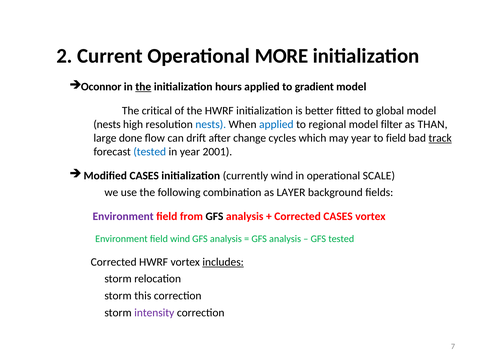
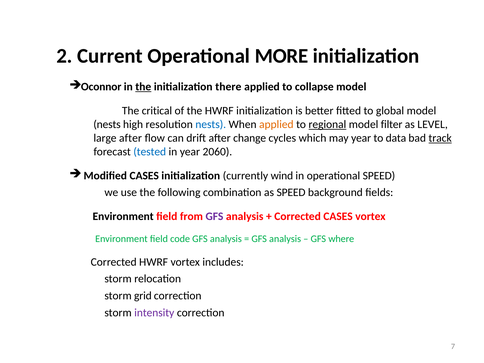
hours: hours -> there
gradient: gradient -> collapse
applied at (276, 124) colour: blue -> orange
regional underline: none -> present
THAN: THAN -> LEVEL
large done: done -> after
to field: field -> data
2001: 2001 -> 2060
operational SCALE: SCALE -> SPEED
as LAYER: LAYER -> SPEED
Environment at (123, 216) colour: purple -> black
GFS at (214, 216) colour: black -> purple
field wind: wind -> code
GFS tested: tested -> where
includes underline: present -> none
this: this -> grid
